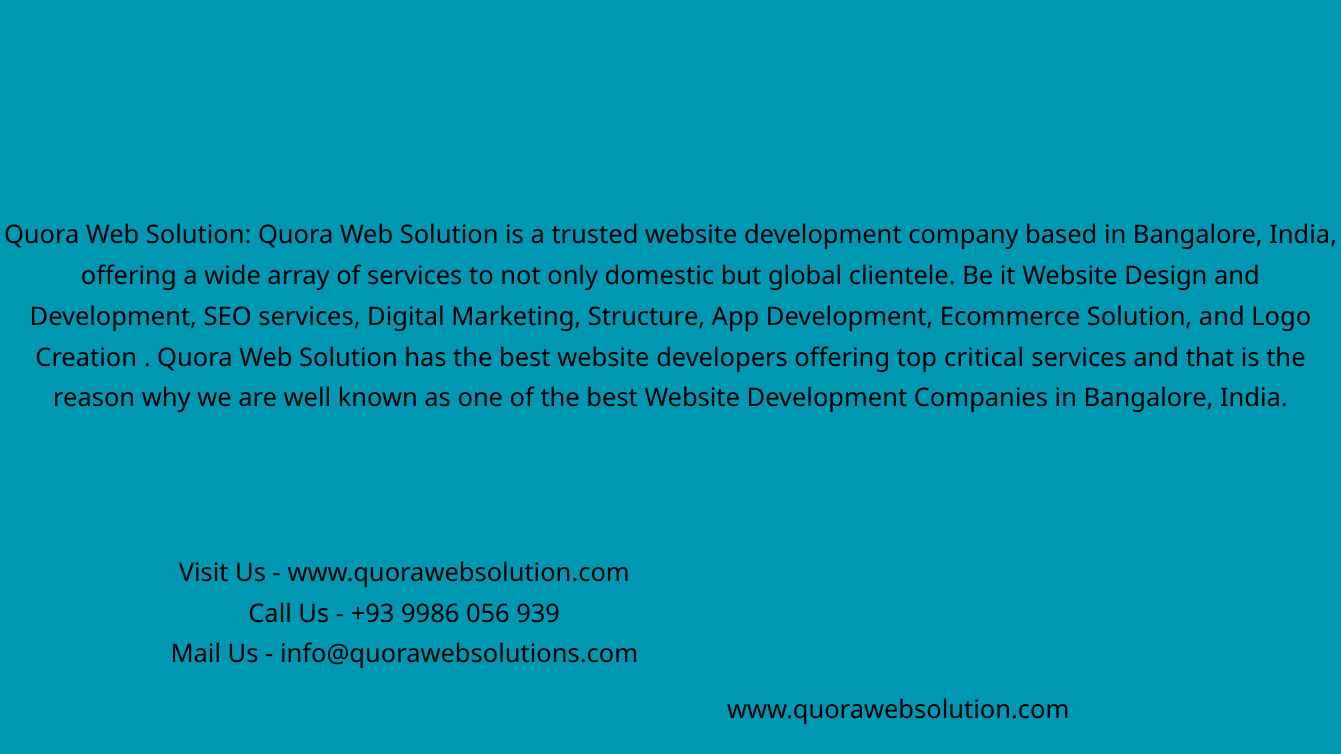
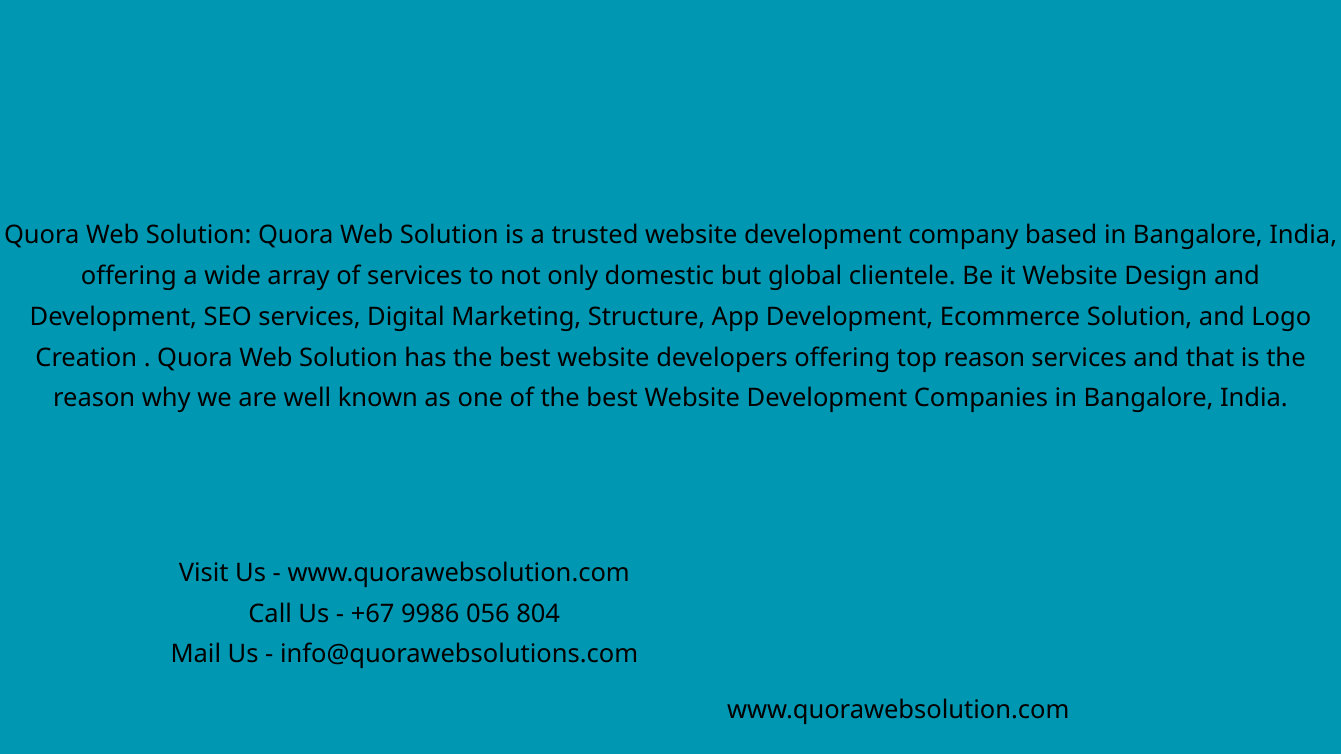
top critical: critical -> reason
+93: +93 -> +67
939: 939 -> 804
